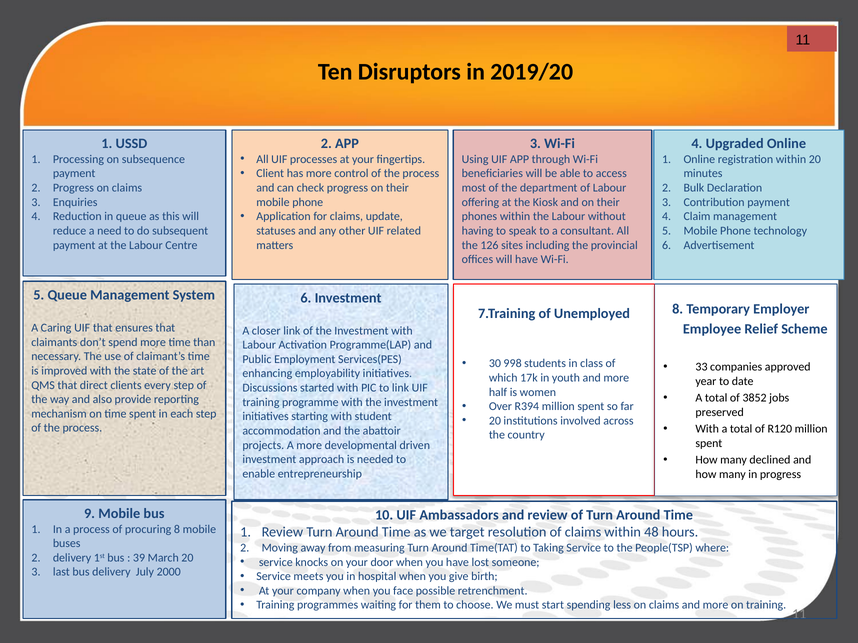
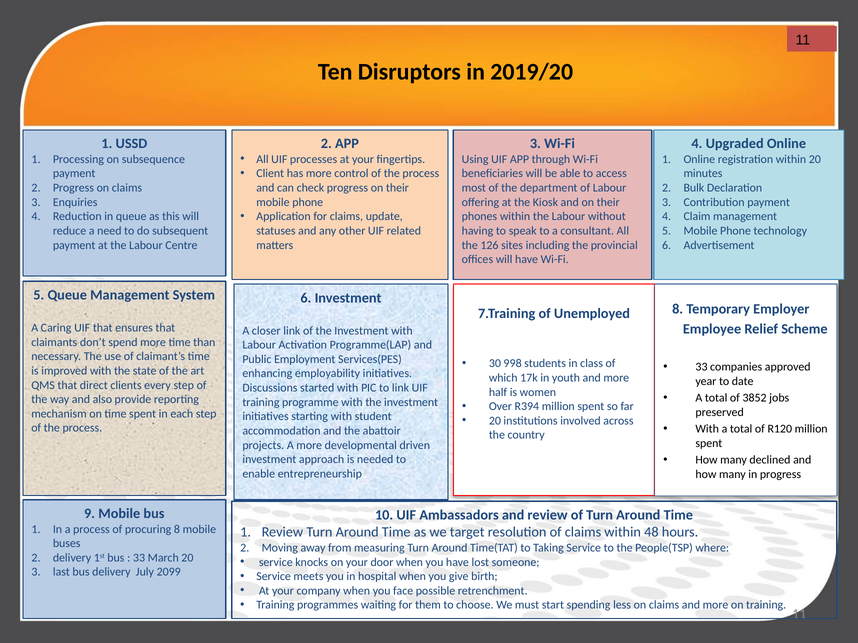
39 at (139, 558): 39 -> 33
2000: 2000 -> 2099
